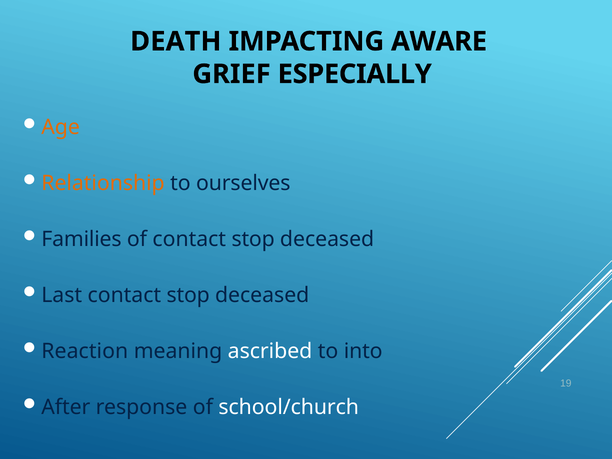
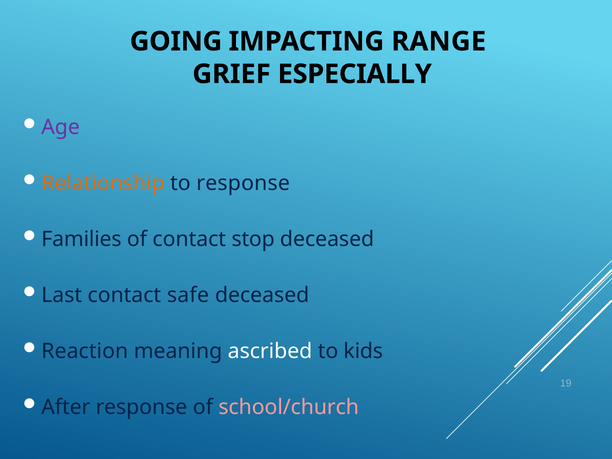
DEATH: DEATH -> GOING
AWARE: AWARE -> RANGE
Age colour: orange -> purple
to ourselves: ourselves -> response
Last contact stop: stop -> safe
into: into -> kids
school/church colour: white -> pink
